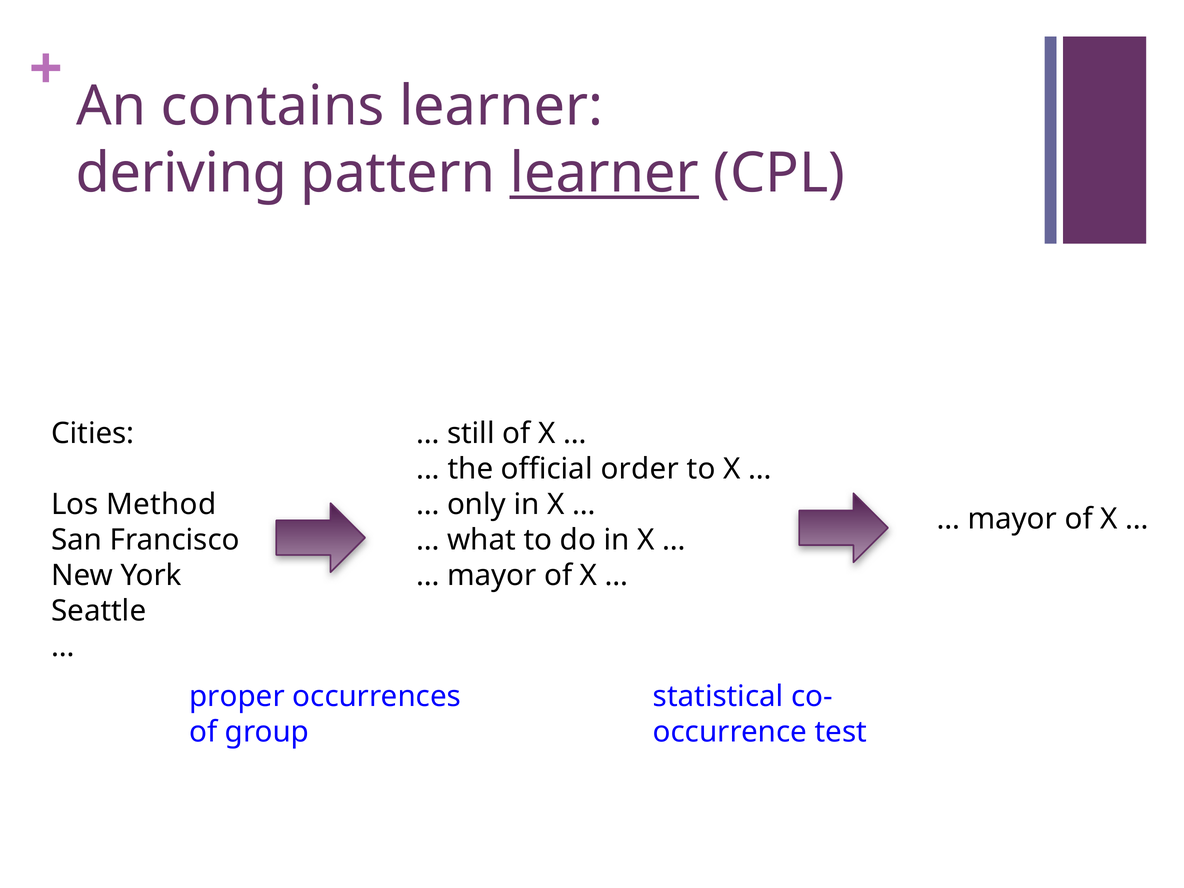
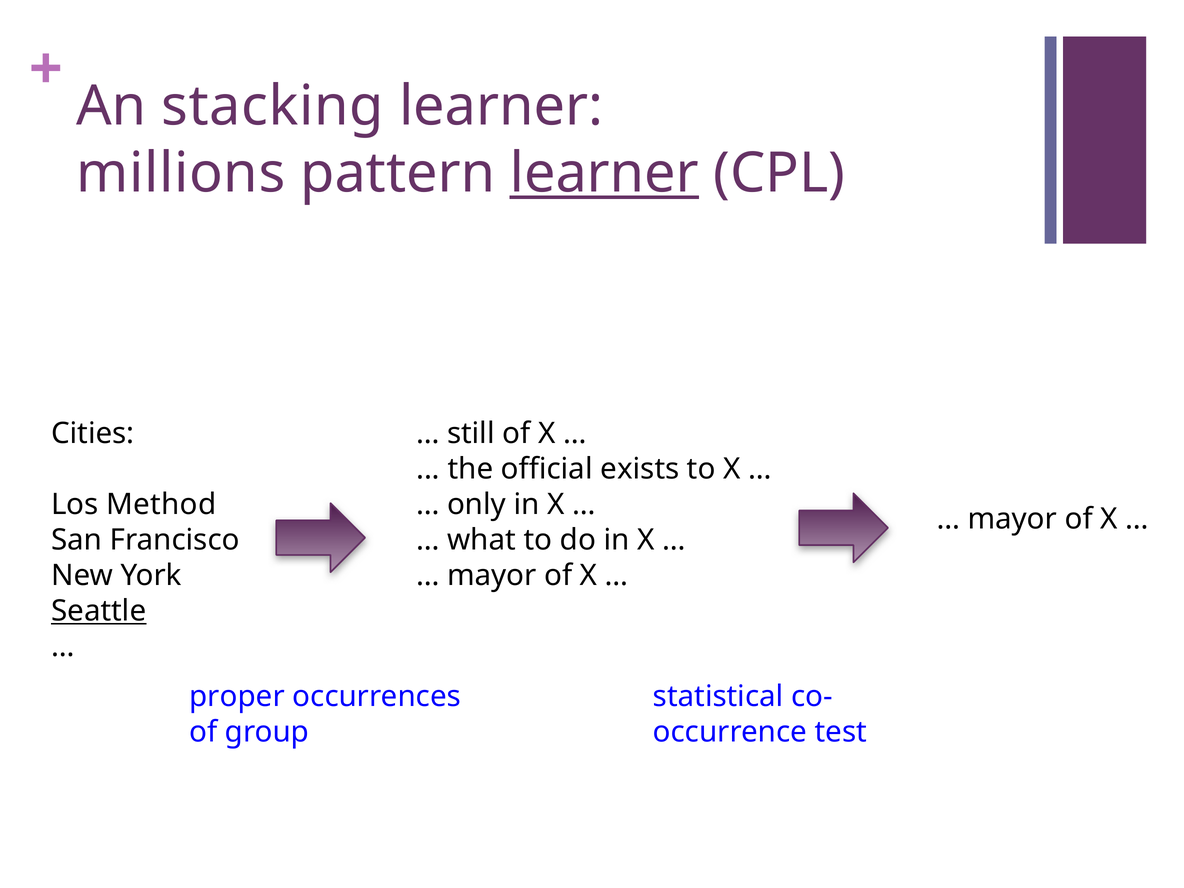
contains: contains -> stacking
deriving: deriving -> millions
order: order -> exists
Seattle underline: none -> present
